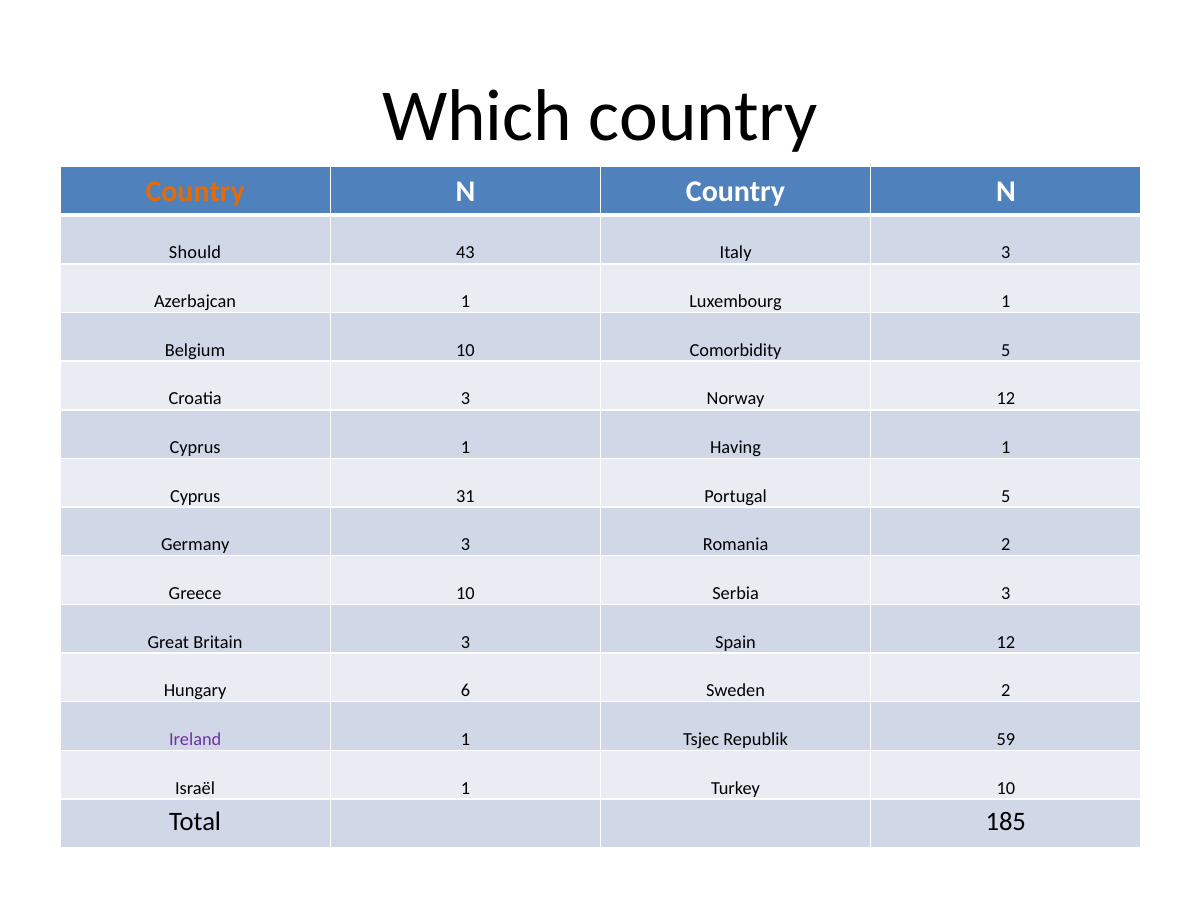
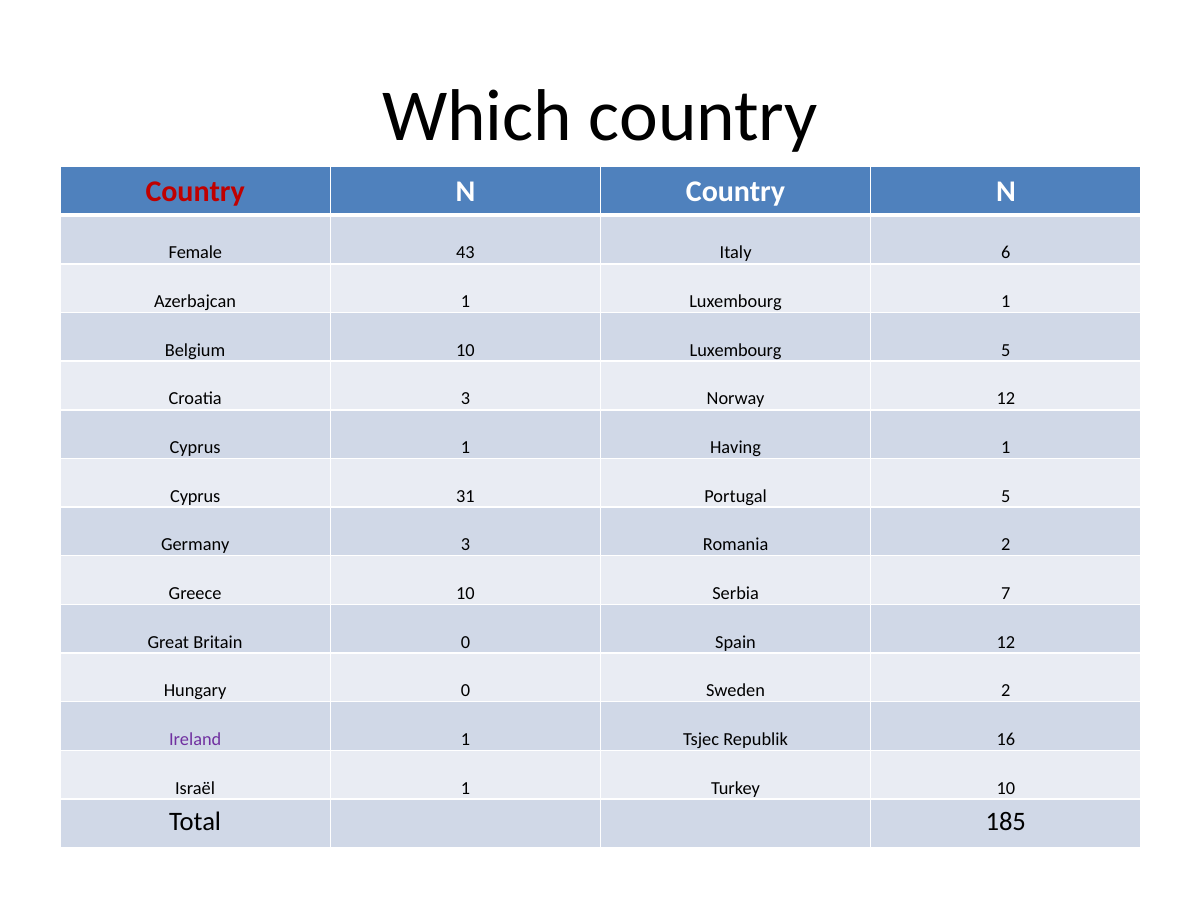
Country at (195, 191) colour: orange -> red
Should: Should -> Female
Italy 3: 3 -> 6
10 Comorbidity: Comorbidity -> Luxembourg
Serbia 3: 3 -> 7
Britain 3: 3 -> 0
Hungary 6: 6 -> 0
59: 59 -> 16
